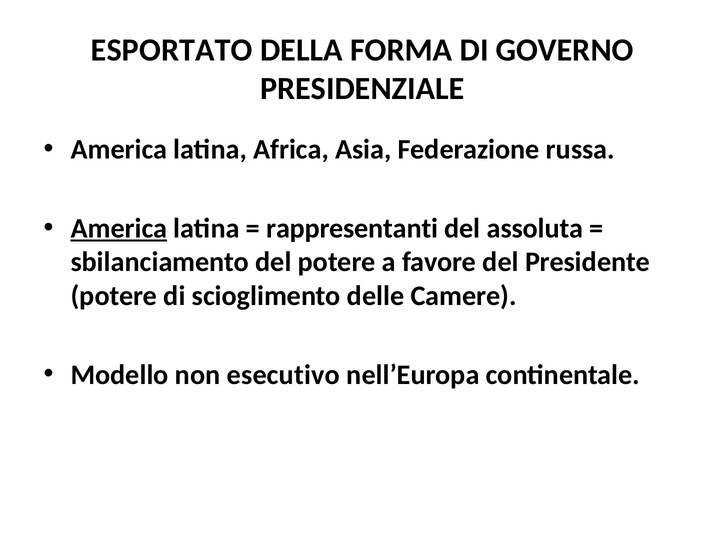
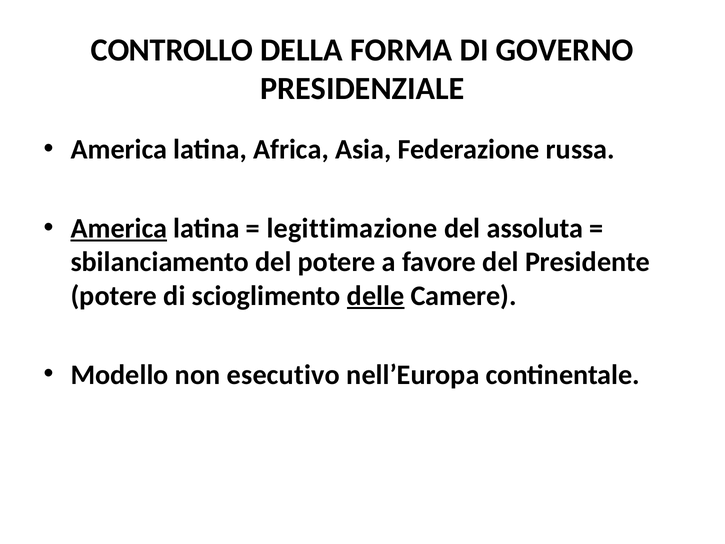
ESPORTATO: ESPORTATO -> CONTROLLO
rappresentanti: rappresentanti -> legittimazione
delle underline: none -> present
